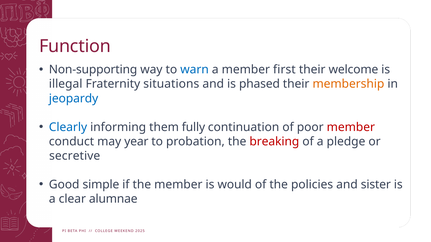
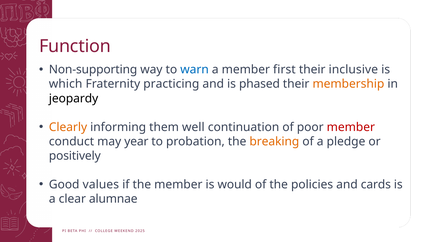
welcome: welcome -> inclusive
illegal: illegal -> which
situations: situations -> practicing
jeopardy colour: blue -> black
Clearly colour: blue -> orange
fully: fully -> well
breaking colour: red -> orange
secretive: secretive -> positively
simple: simple -> values
sister: sister -> cards
